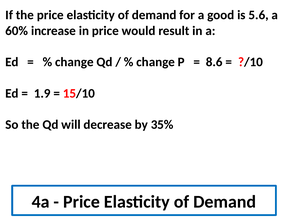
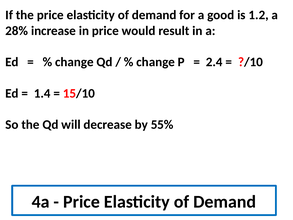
5.6: 5.6 -> 1.2
60%: 60% -> 28%
8.6: 8.6 -> 2.4
1.9: 1.9 -> 1.4
35%: 35% -> 55%
